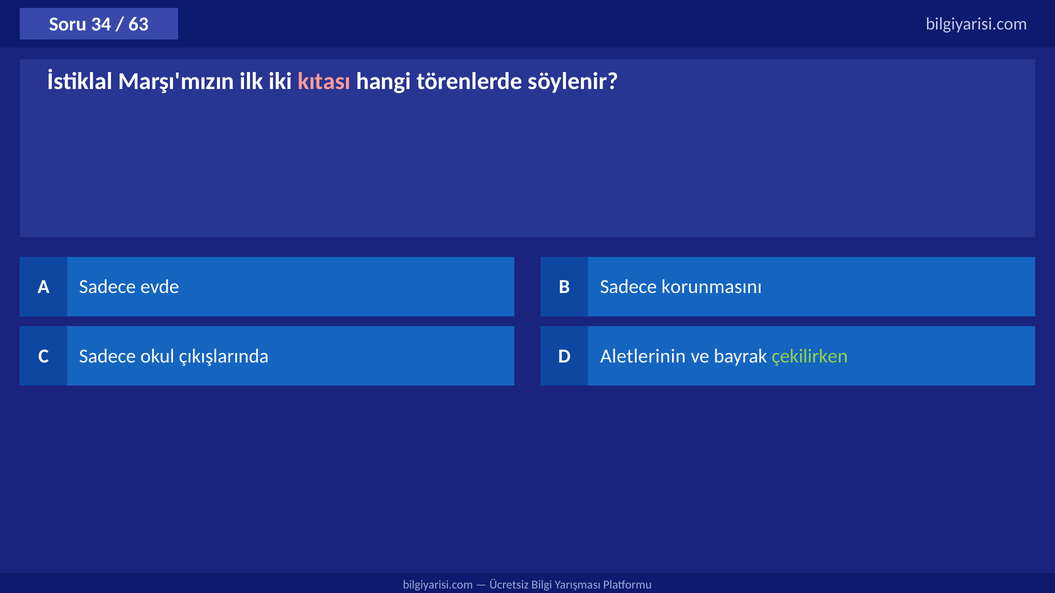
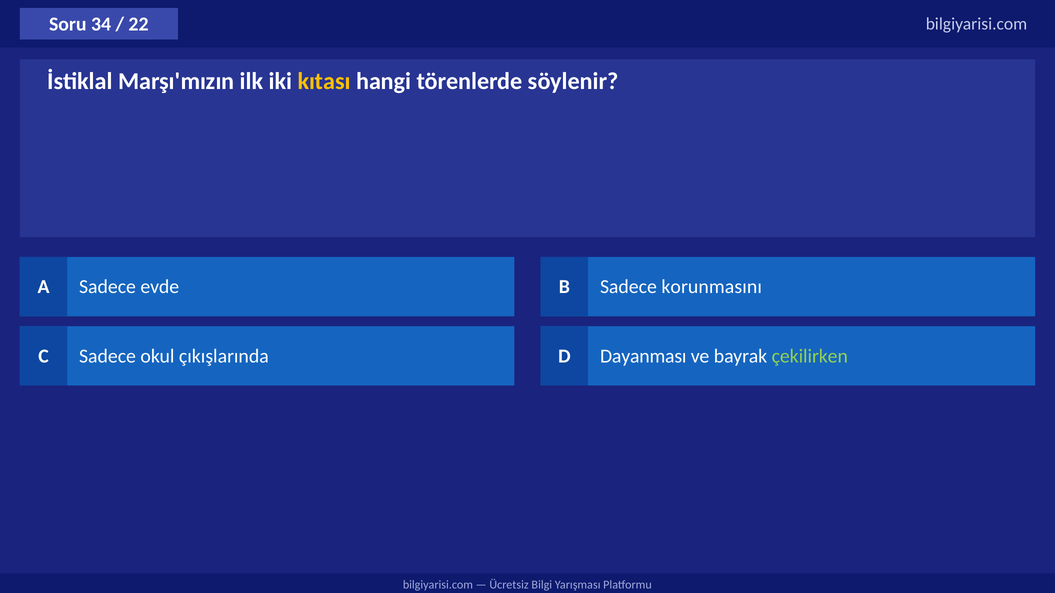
63: 63 -> 22
kıtası colour: pink -> yellow
Aletlerinin: Aletlerinin -> Dayanması
